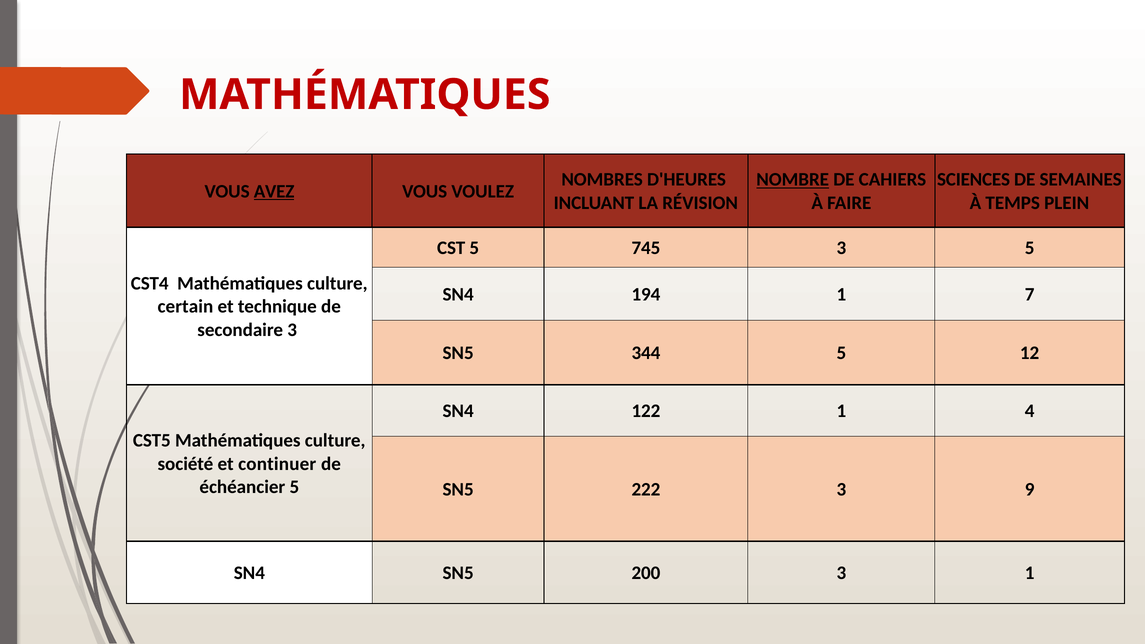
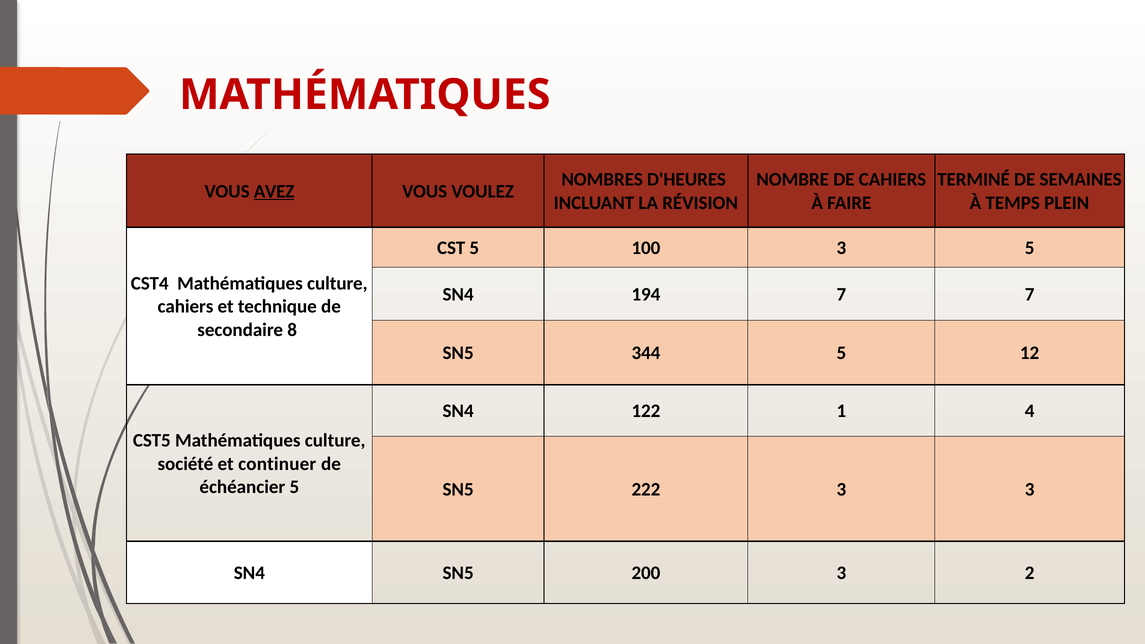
NOMBRE underline: present -> none
SCIENCES: SCIENCES -> TERMINÉ
745: 745 -> 100
194 1: 1 -> 7
certain at (185, 307): certain -> cahiers
secondaire 3: 3 -> 8
3 9: 9 -> 3
3 1: 1 -> 2
